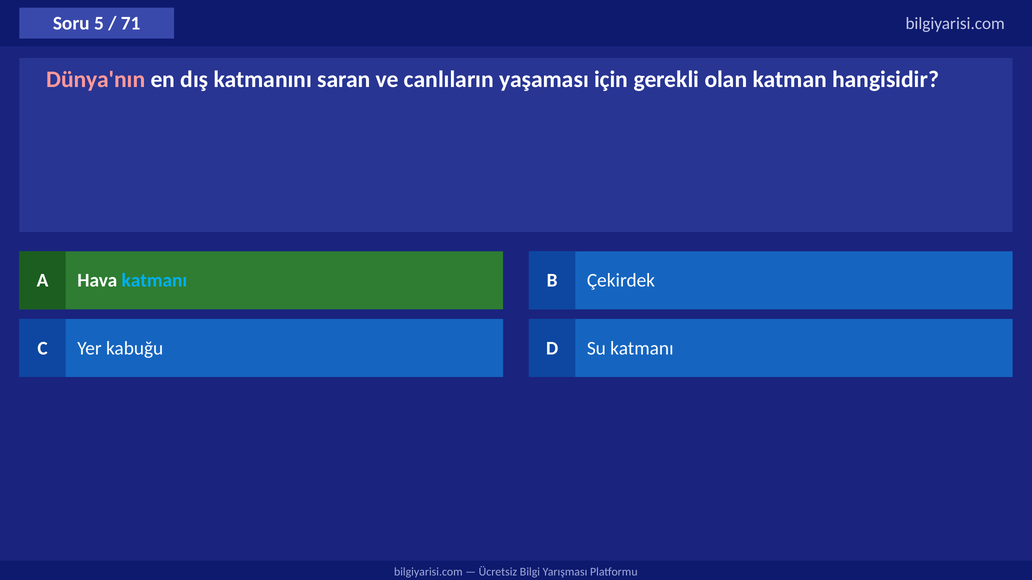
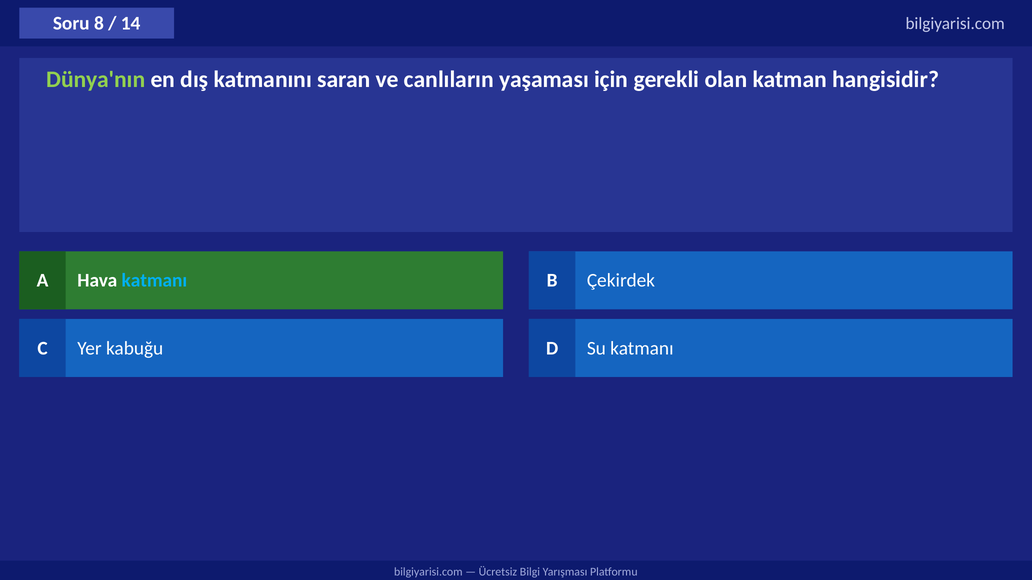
5: 5 -> 8
71: 71 -> 14
Dünya'nın colour: pink -> light green
